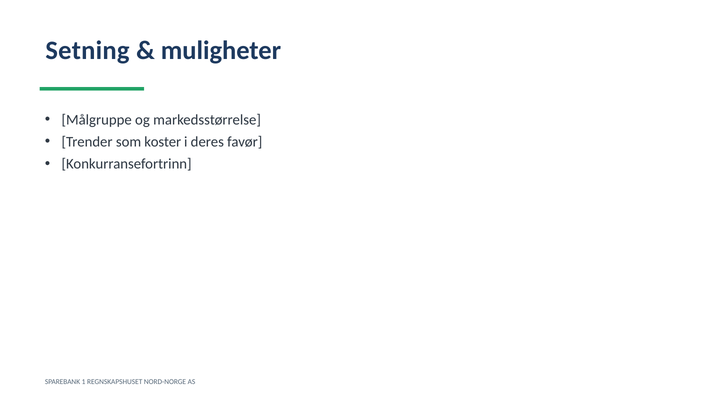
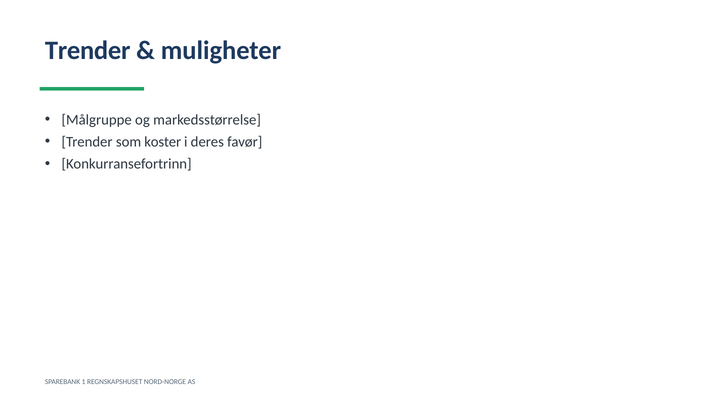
Setning at (87, 50): Setning -> Trender
